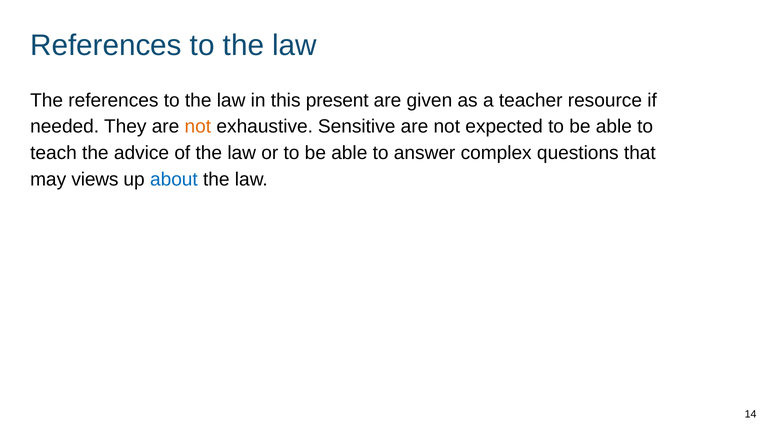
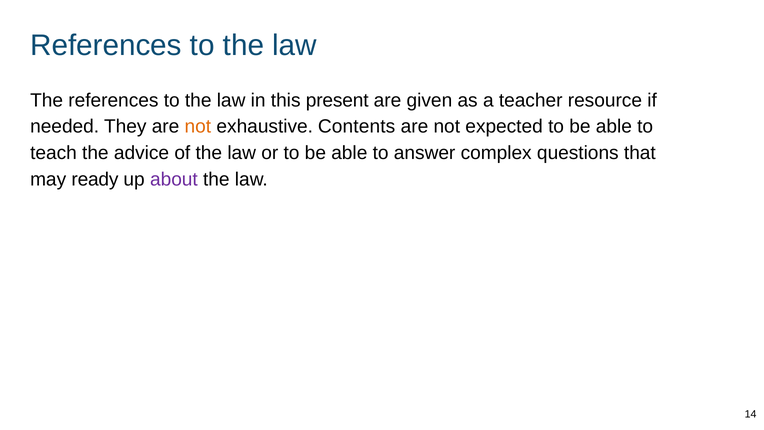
Sensitive: Sensitive -> Contents
views: views -> ready
about colour: blue -> purple
